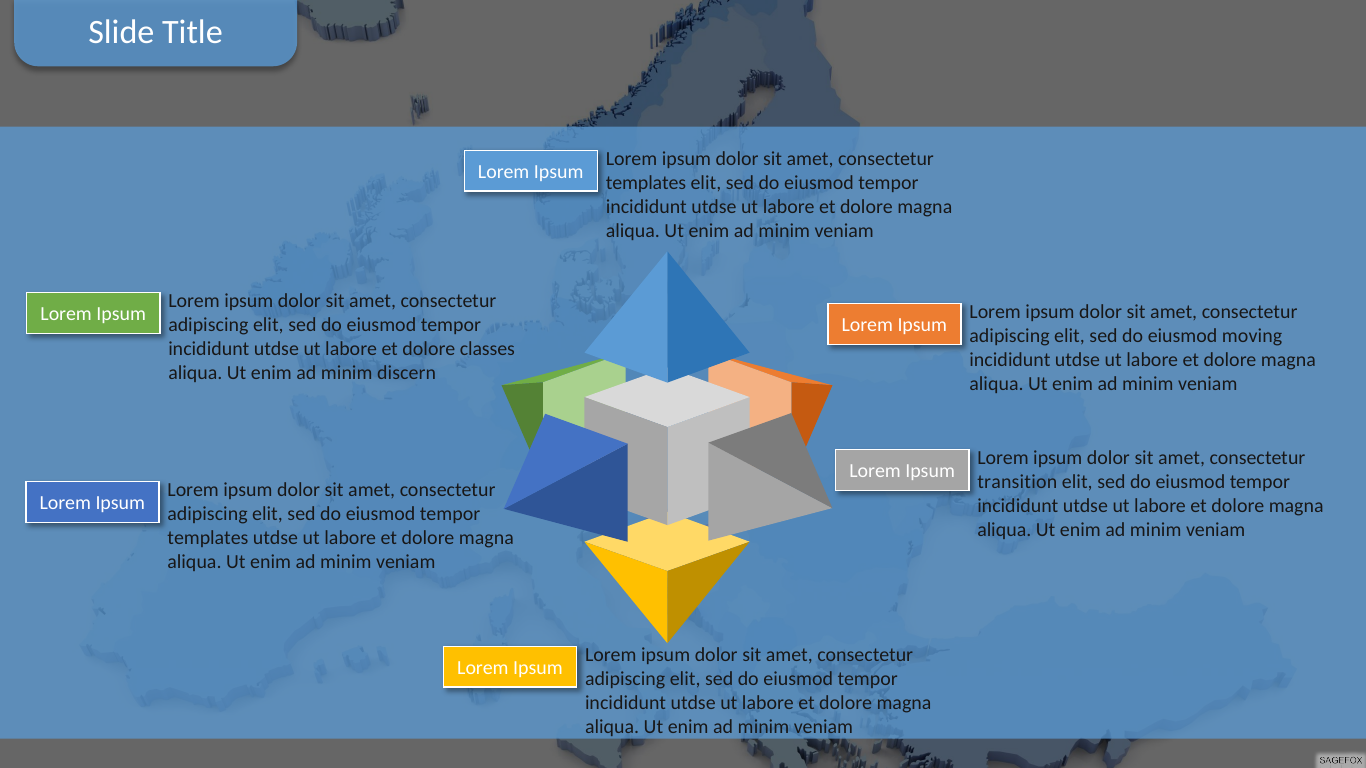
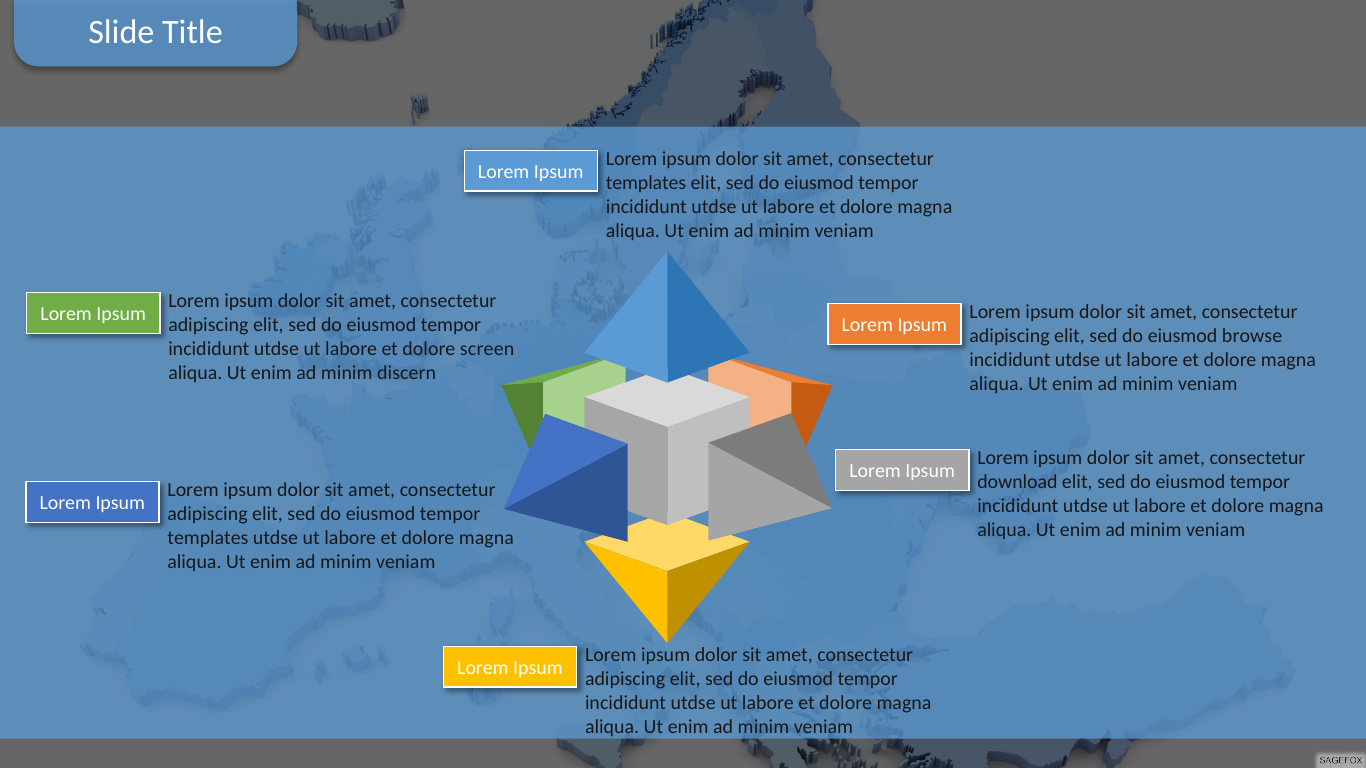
moving: moving -> browse
classes: classes -> screen
transition: transition -> download
